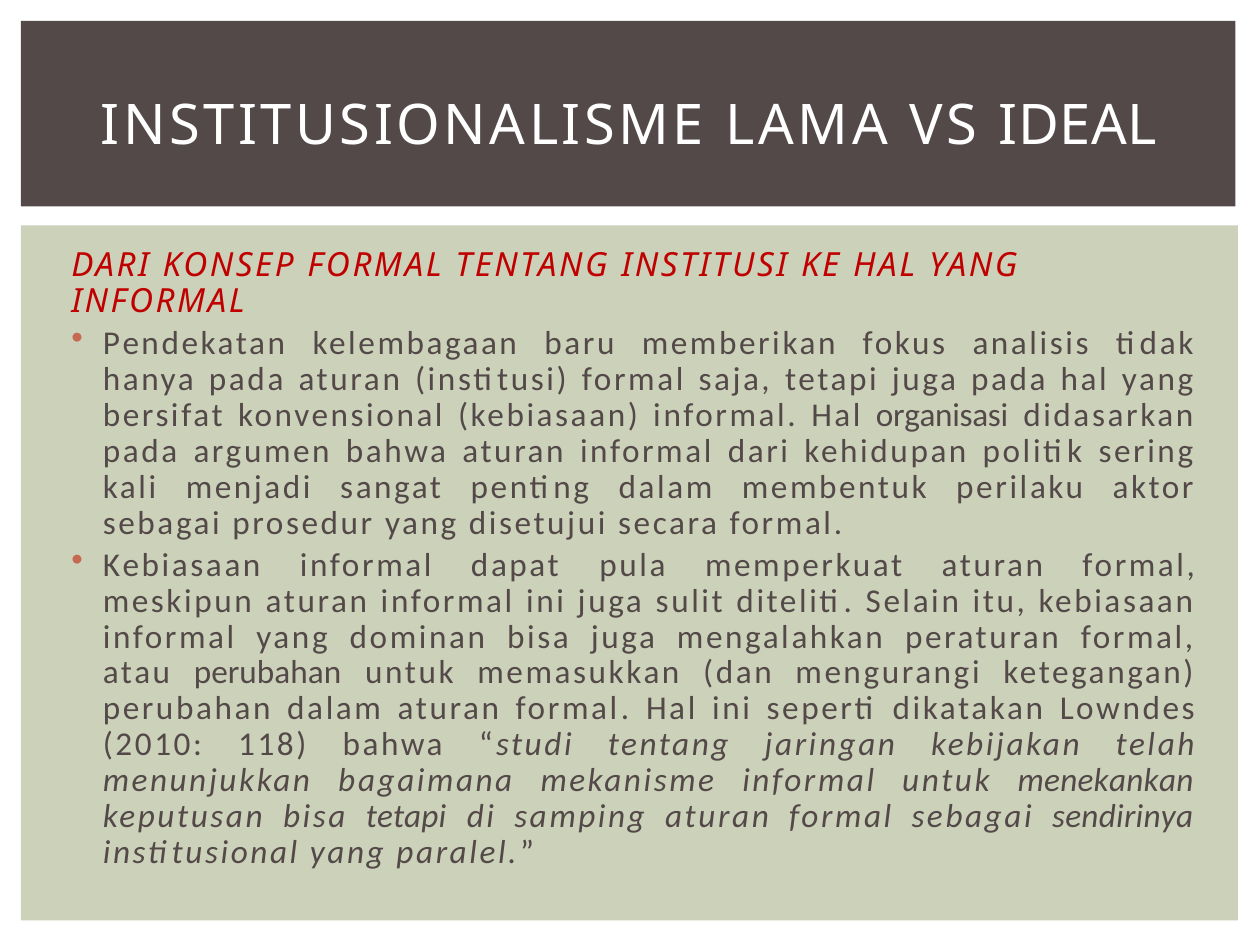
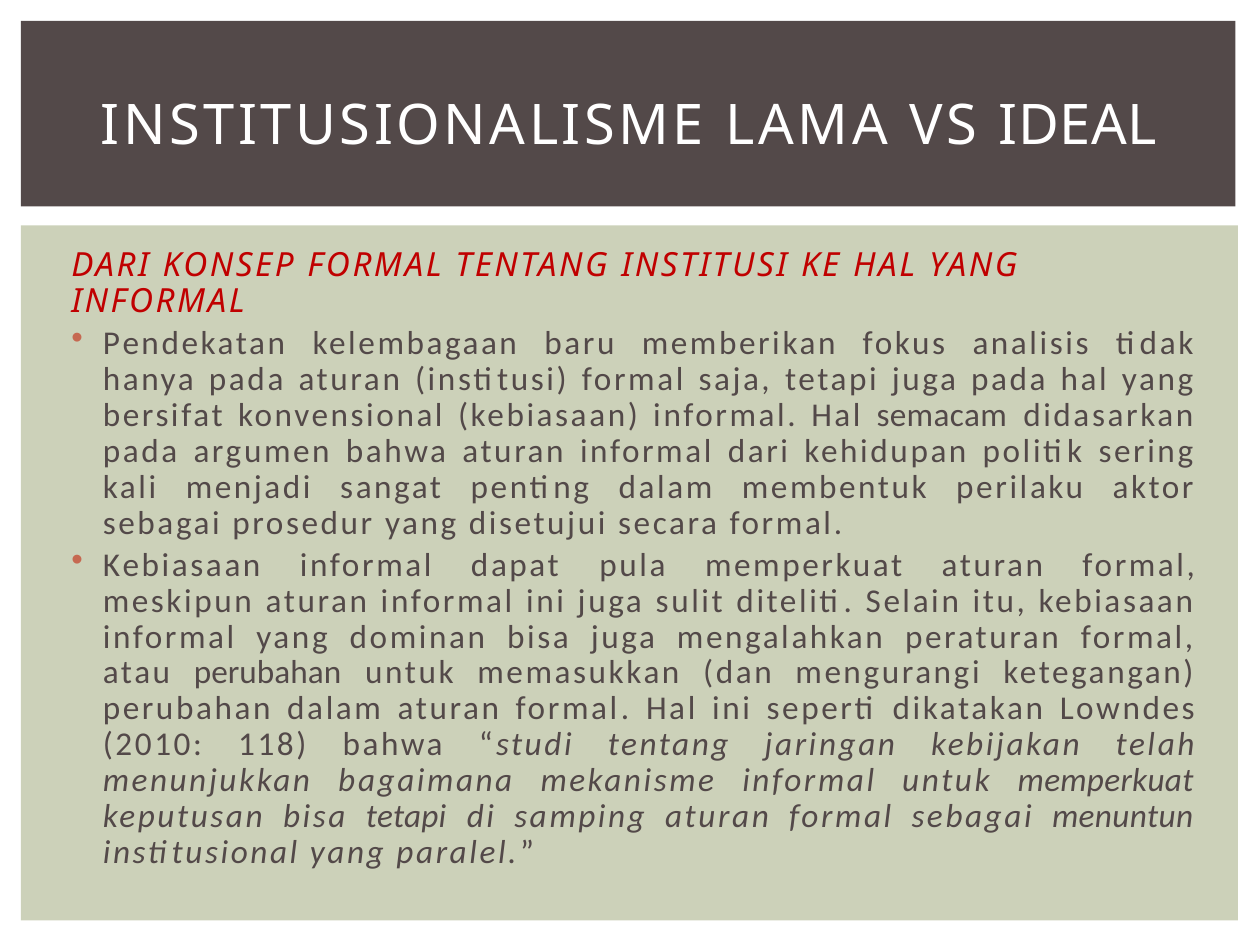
organisasi: organisasi -> semacam
untuk menekankan: menekankan -> memperkuat
sendirinya: sendirinya -> menuntun
